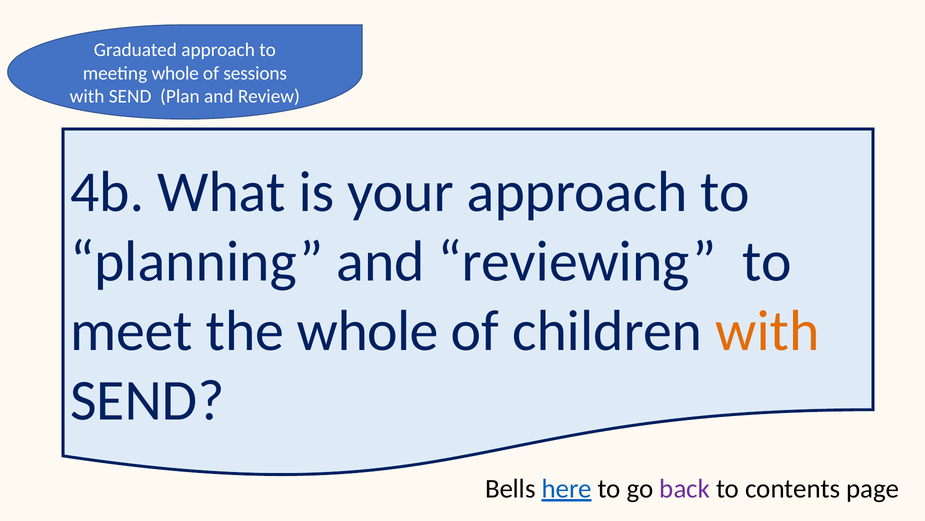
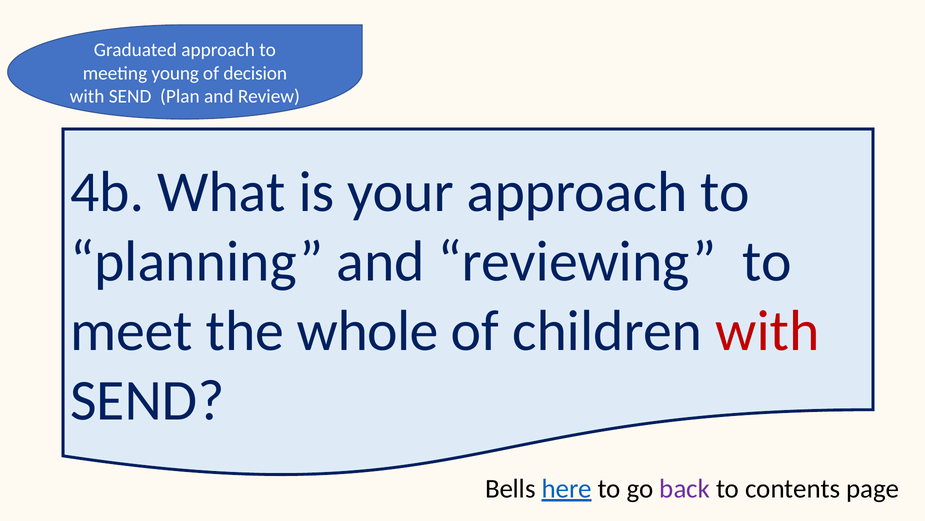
meeting whole: whole -> young
sessions: sessions -> decision
with at (767, 331) colour: orange -> red
